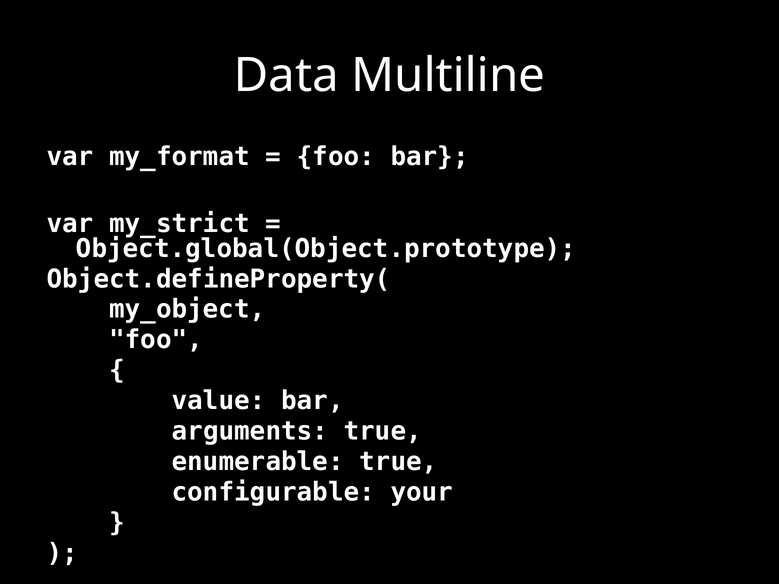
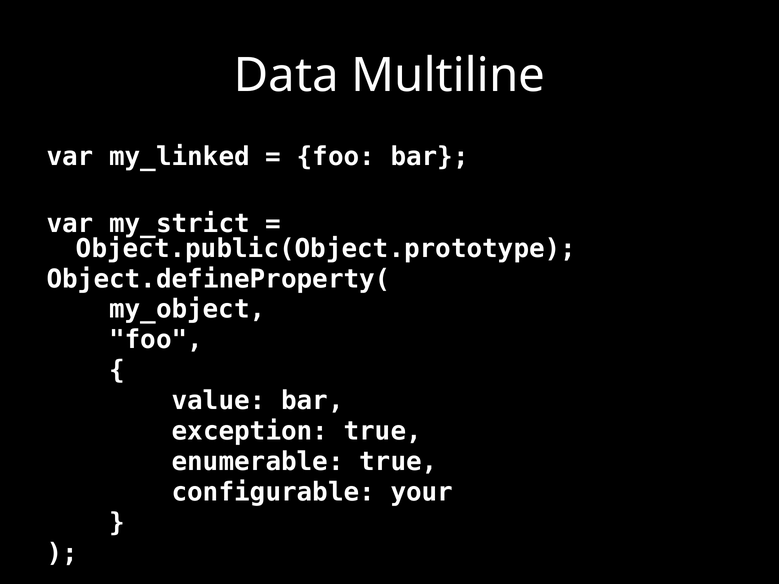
my_format: my_format -> my_linked
Object.global(Object.prototype: Object.global(Object.prototype -> Object.public(Object.prototype
arguments: arguments -> exception
